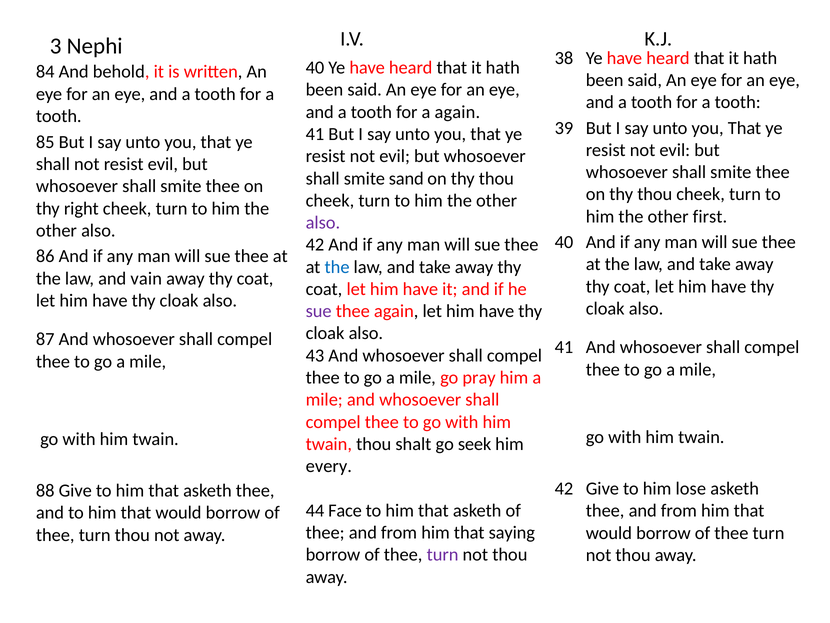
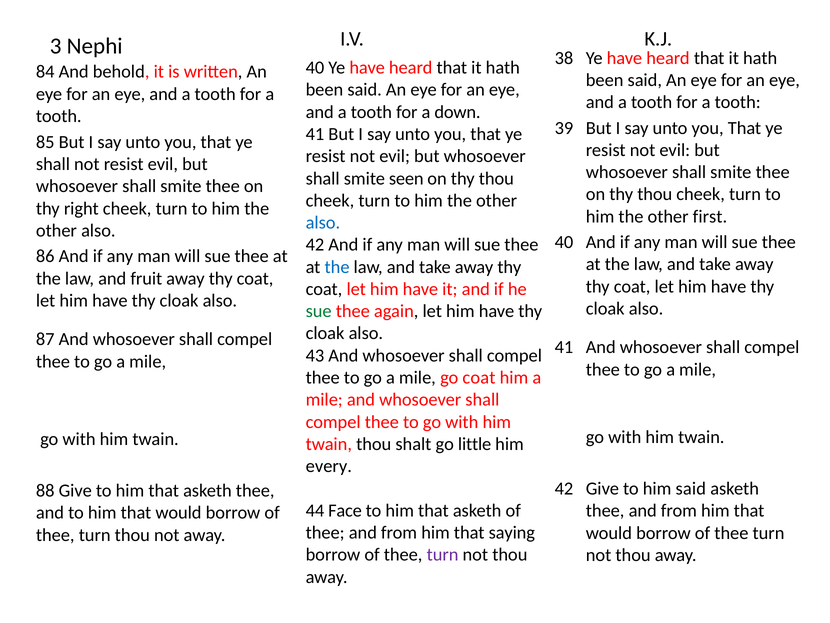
a again: again -> down
sand: sand -> seen
also at (323, 223) colour: purple -> blue
vain: vain -> fruit
sue at (319, 311) colour: purple -> green
go pray: pray -> coat
seek: seek -> little
him lose: lose -> said
